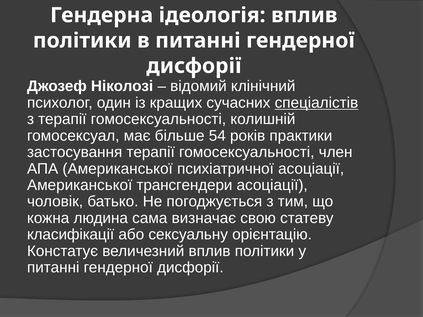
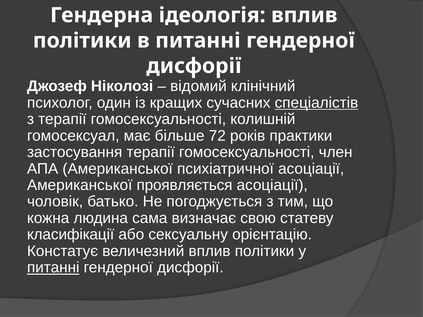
54: 54 -> 72
трансгендери: трансгендери -> проявляється
питанні at (53, 268) underline: none -> present
